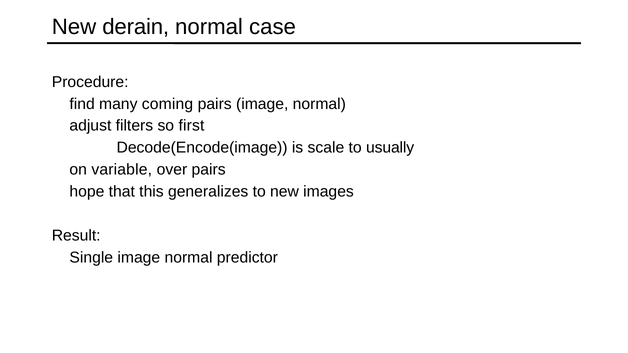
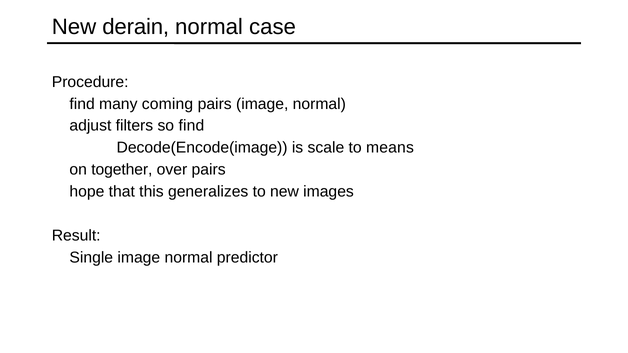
so first: first -> find
usually: usually -> means
variable: variable -> together
